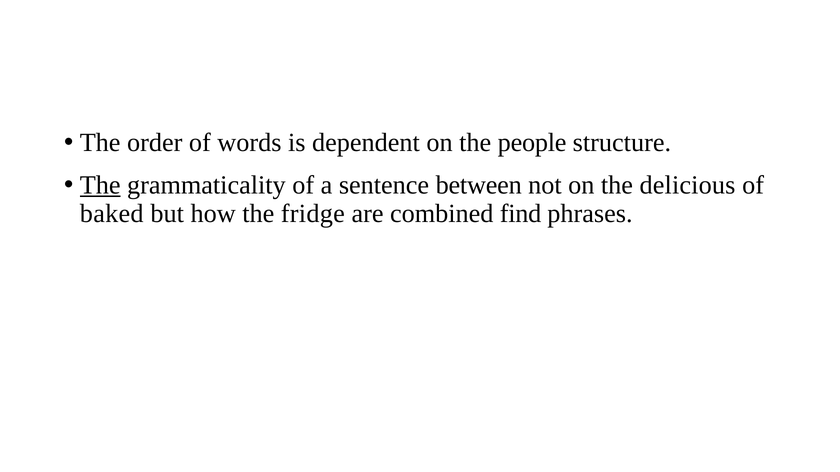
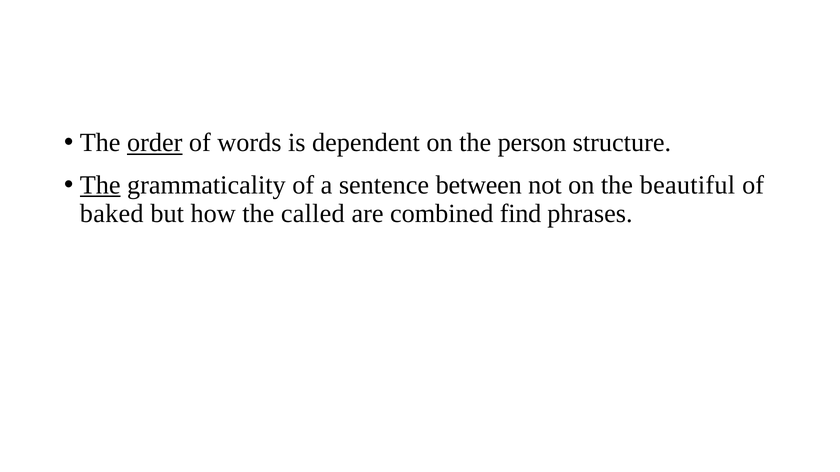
order underline: none -> present
people: people -> person
delicious: delicious -> beautiful
fridge: fridge -> called
